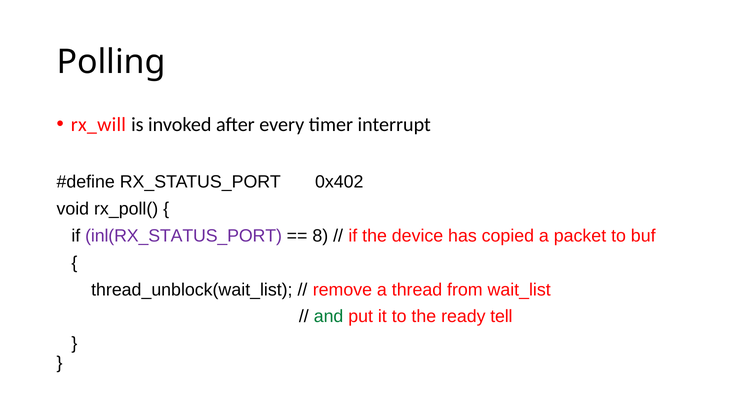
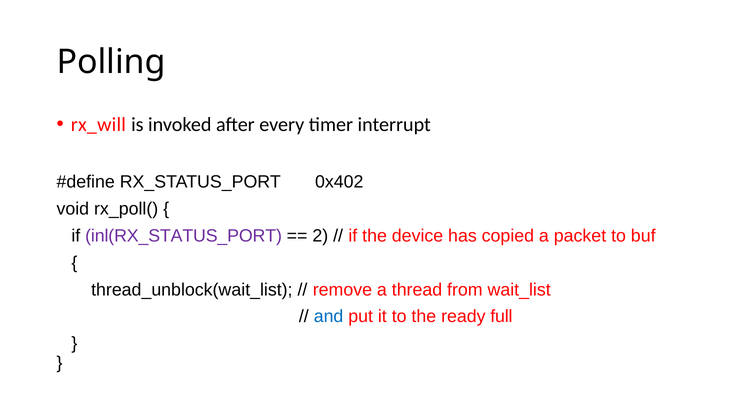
8: 8 -> 2
and colour: green -> blue
tell: tell -> full
